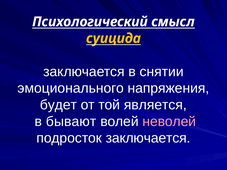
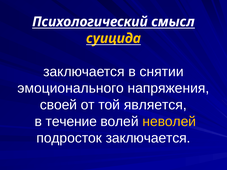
будет: будет -> своей
бывают: бывают -> течение
неволей colour: pink -> yellow
